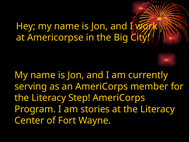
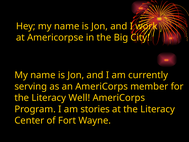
Step: Step -> Well
